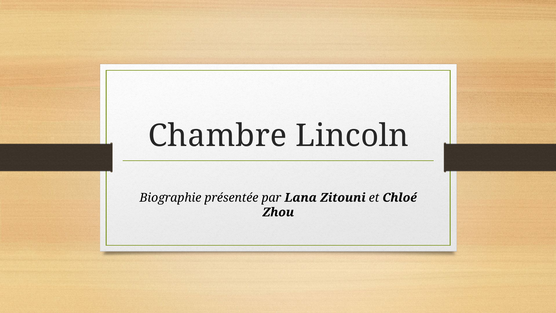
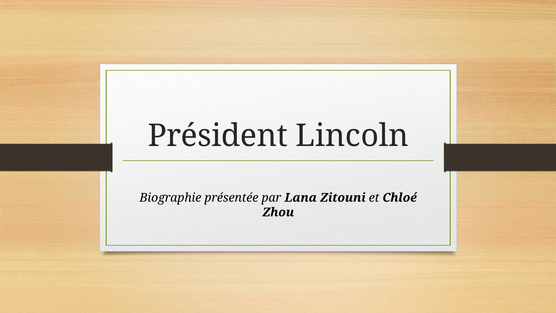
Chambre: Chambre -> Président
